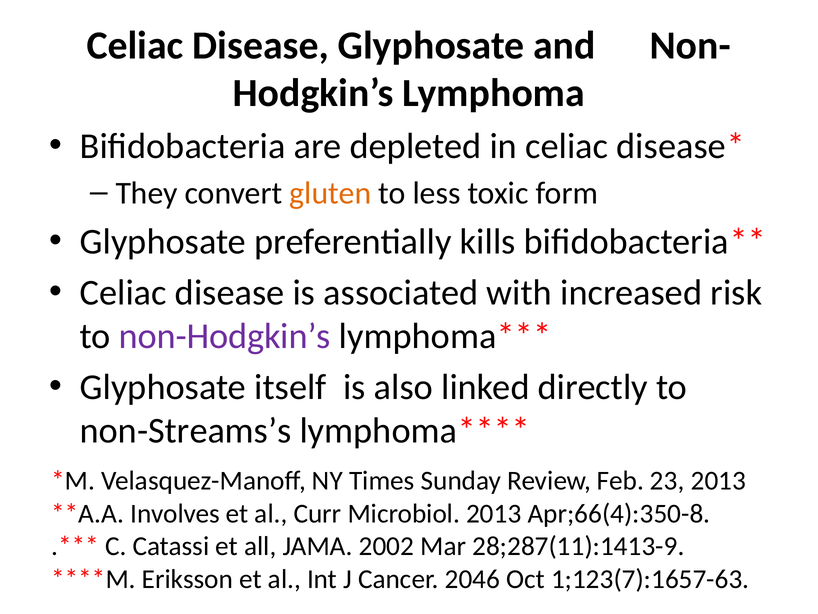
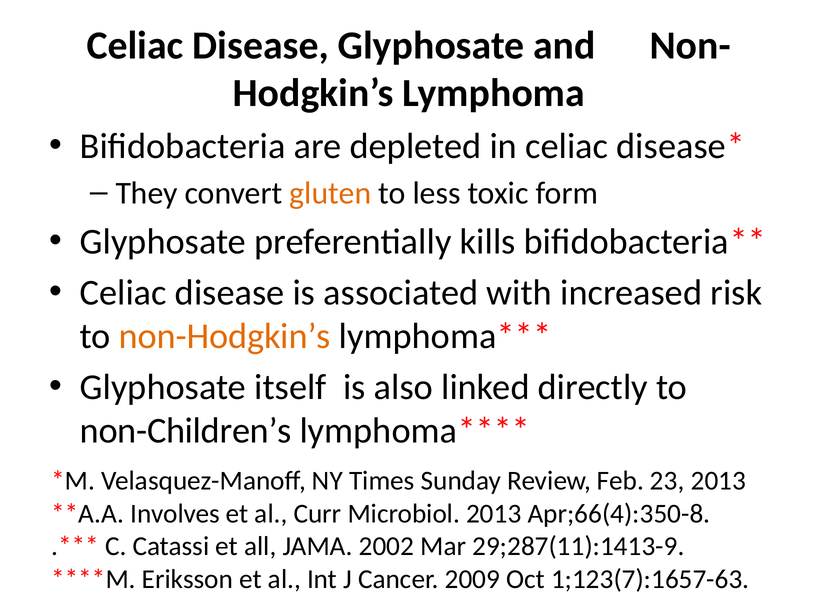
non-Hodgkin’s colour: purple -> orange
non-Streams’s: non-Streams’s -> non-Children’s
28;287(11):1413-9: 28;287(11):1413-9 -> 29;287(11):1413-9
2046: 2046 -> 2009
